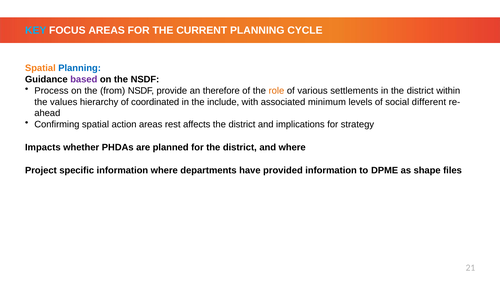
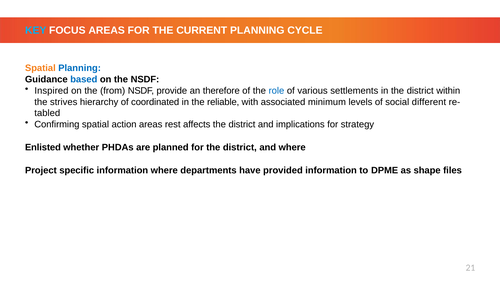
based colour: purple -> blue
Process: Process -> Inspired
role colour: orange -> blue
values: values -> strives
include: include -> reliable
ahead: ahead -> tabled
Impacts: Impacts -> Enlisted
